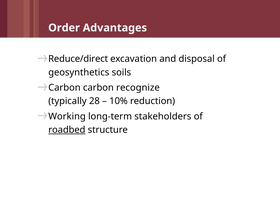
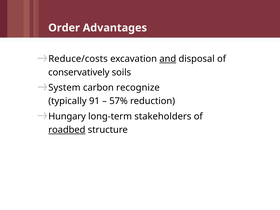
Reduce/direct: Reduce/direct -> Reduce/costs
and underline: none -> present
geosynthetics: geosynthetics -> conservatively
Carbon at (64, 88): Carbon -> System
28: 28 -> 91
10%: 10% -> 57%
Working: Working -> Hungary
